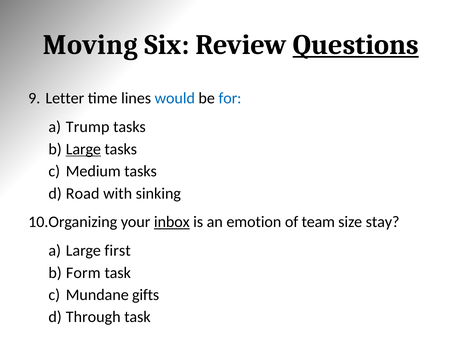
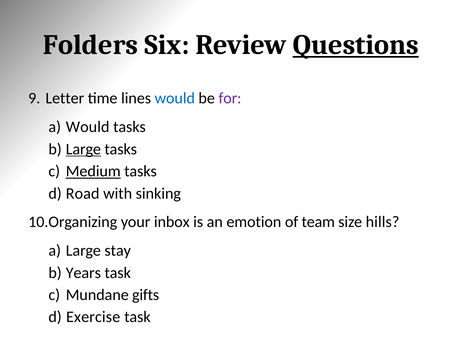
Moving: Moving -> Folders
for colour: blue -> purple
Trump at (88, 127): Trump -> Would
Medium underline: none -> present
inbox underline: present -> none
stay: stay -> hills
first: first -> stay
Form: Form -> Years
Through: Through -> Exercise
